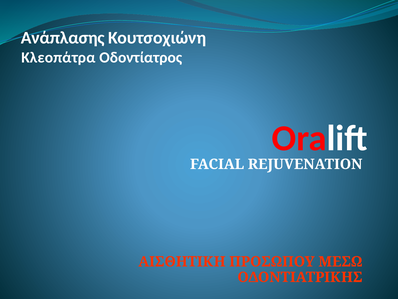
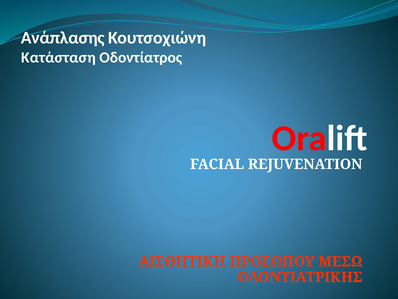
Κλεοπάτρα: Κλεοπάτρα -> Κατάσταση
